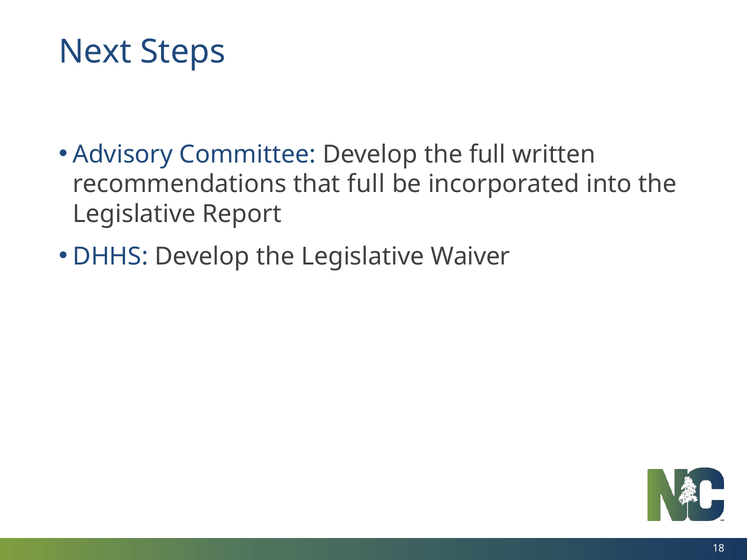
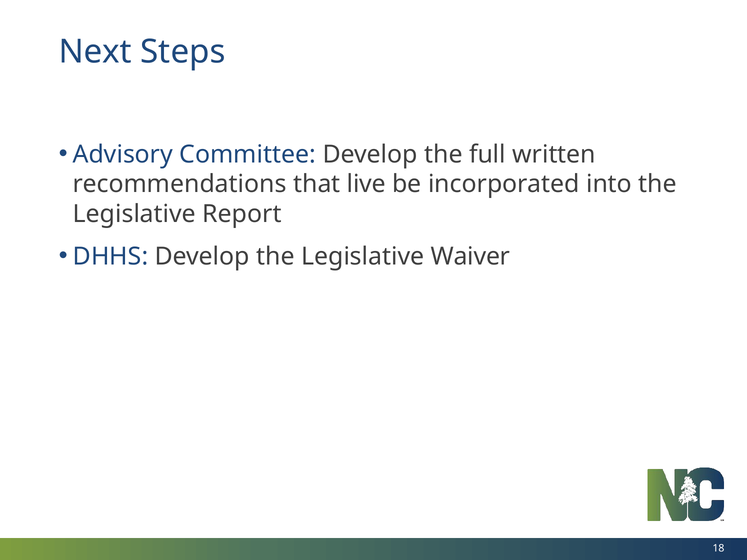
that full: full -> live
